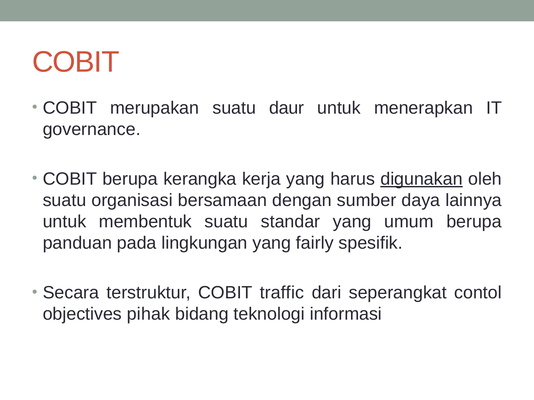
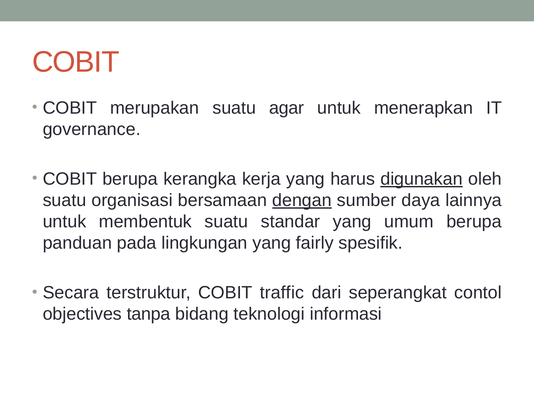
daur: daur -> agar
dengan underline: none -> present
pihak: pihak -> tanpa
